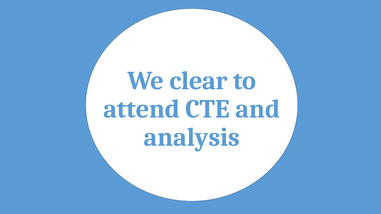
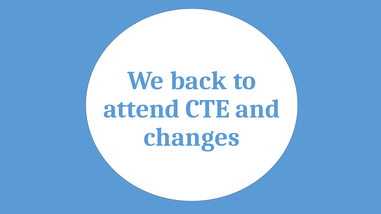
clear: clear -> back
analysis: analysis -> changes
